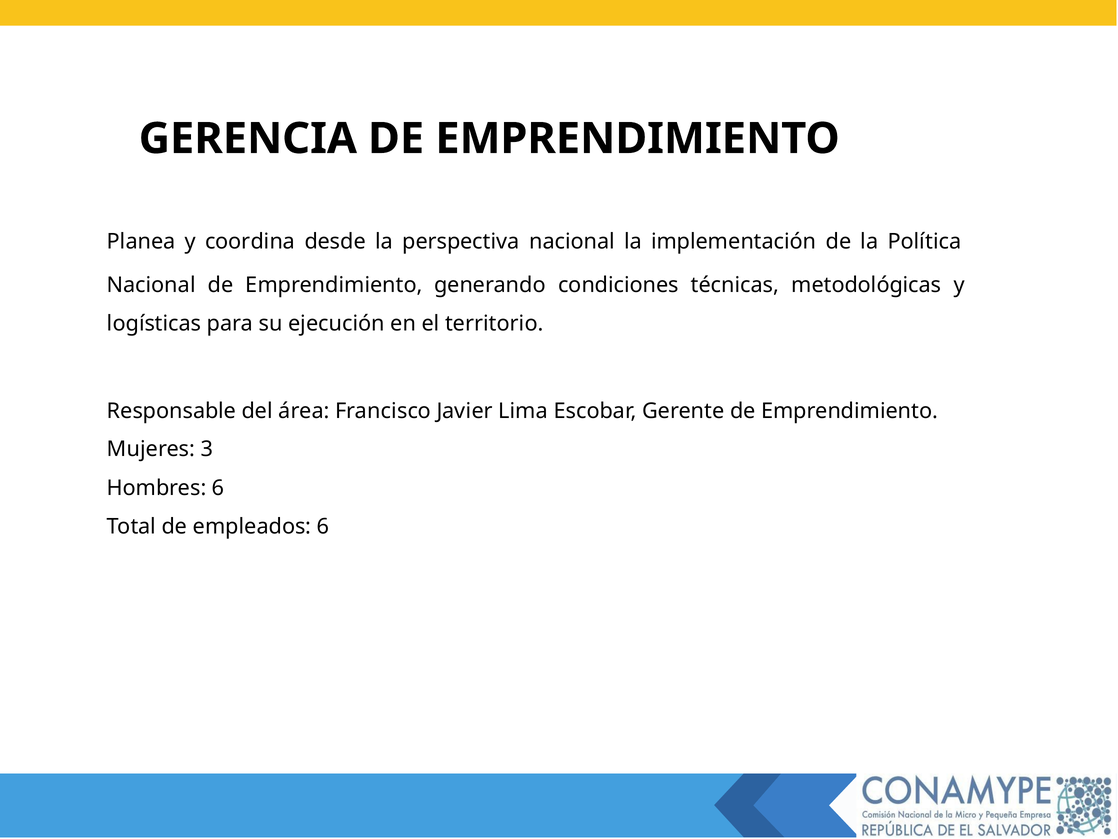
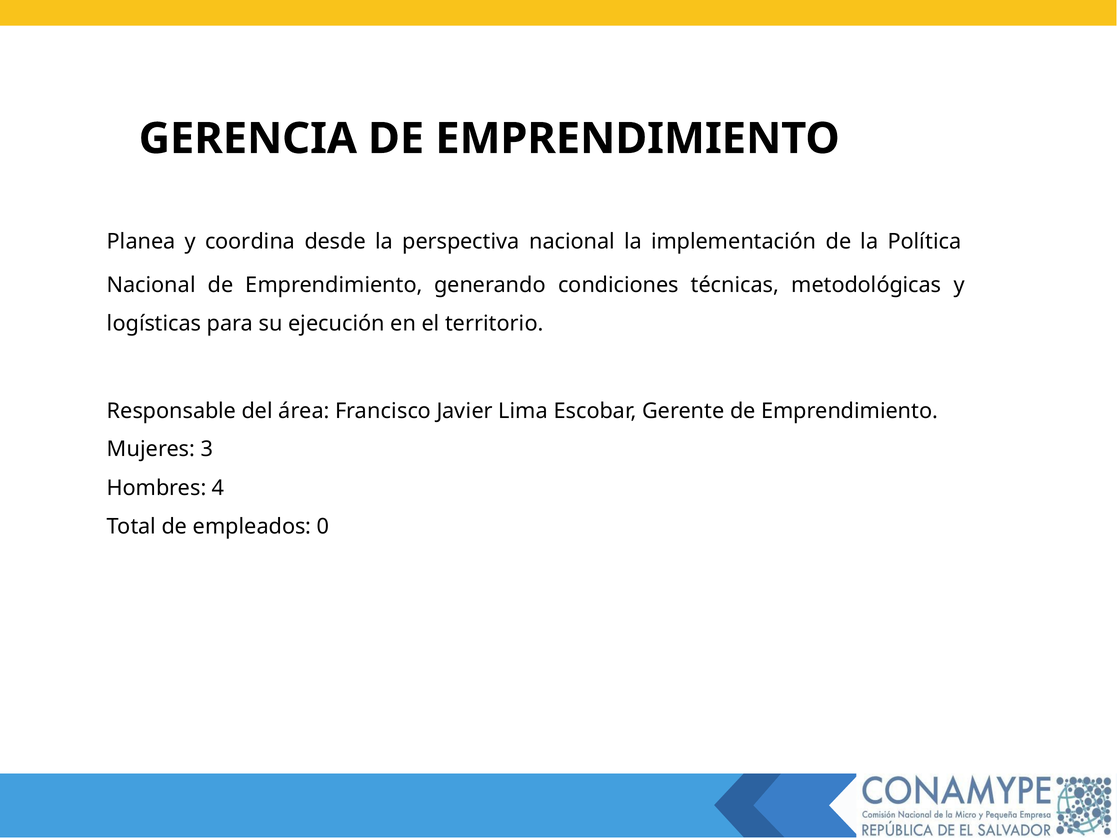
Hombres 6: 6 -> 4
empleados 6: 6 -> 0
